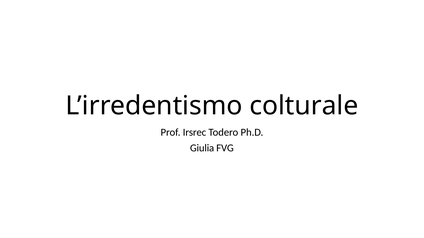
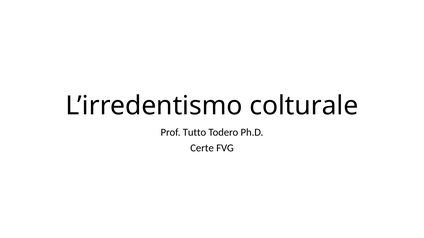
Irsrec: Irsrec -> Tutto
Giulia: Giulia -> Certe
